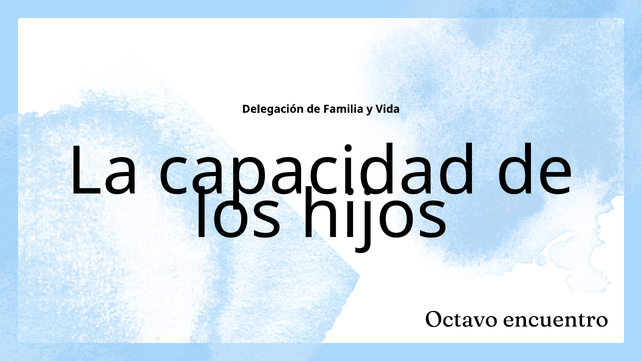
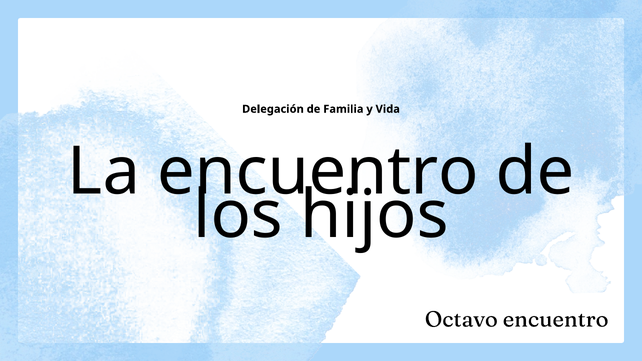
La capacidad: capacidad -> encuentro
